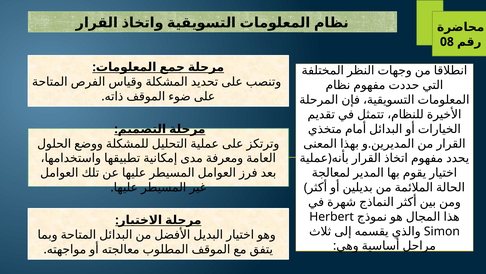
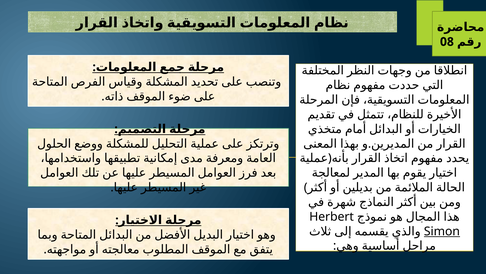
Simon underline: none -> present
